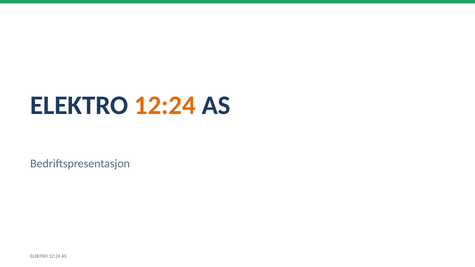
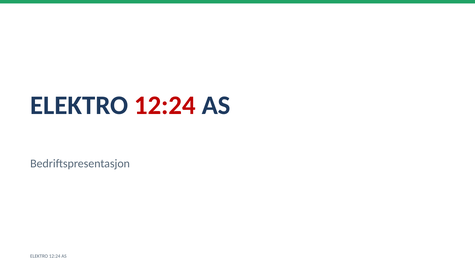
12:24 at (165, 105) colour: orange -> red
